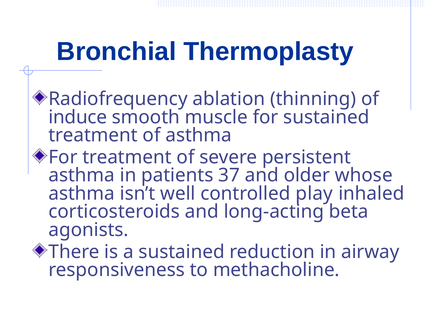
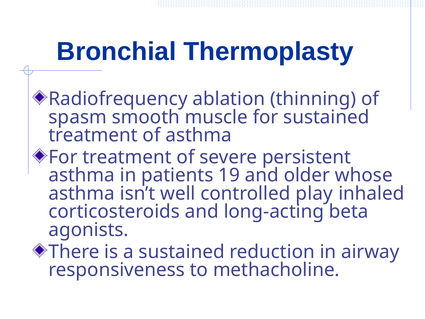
induce: induce -> spasm
37: 37 -> 19
